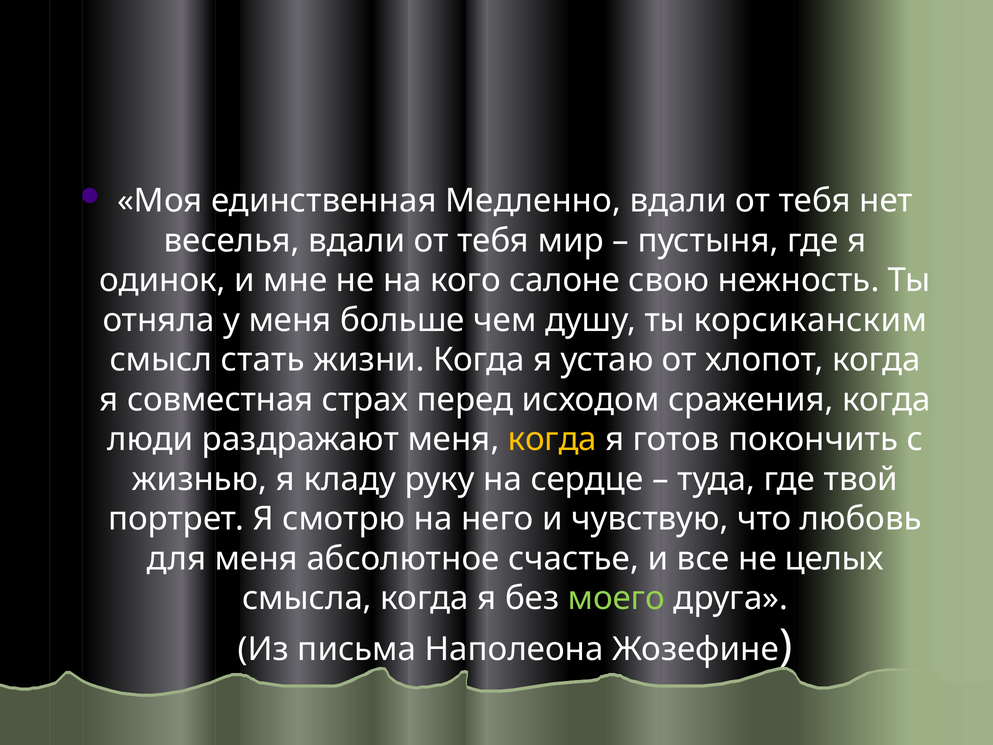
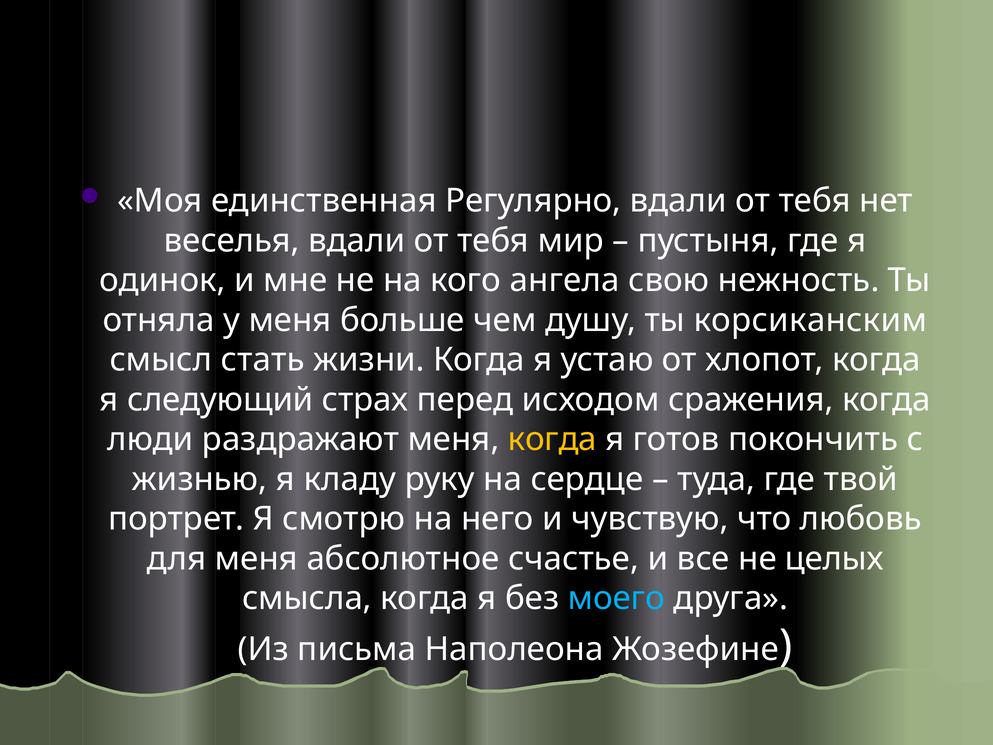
Медленно: Медленно -> Регулярно
салоне: салоне -> ангела
совместная: совместная -> следующий
моего colour: light green -> light blue
